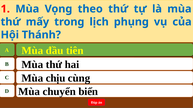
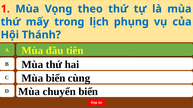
Mùa chịu: chịu -> biển
